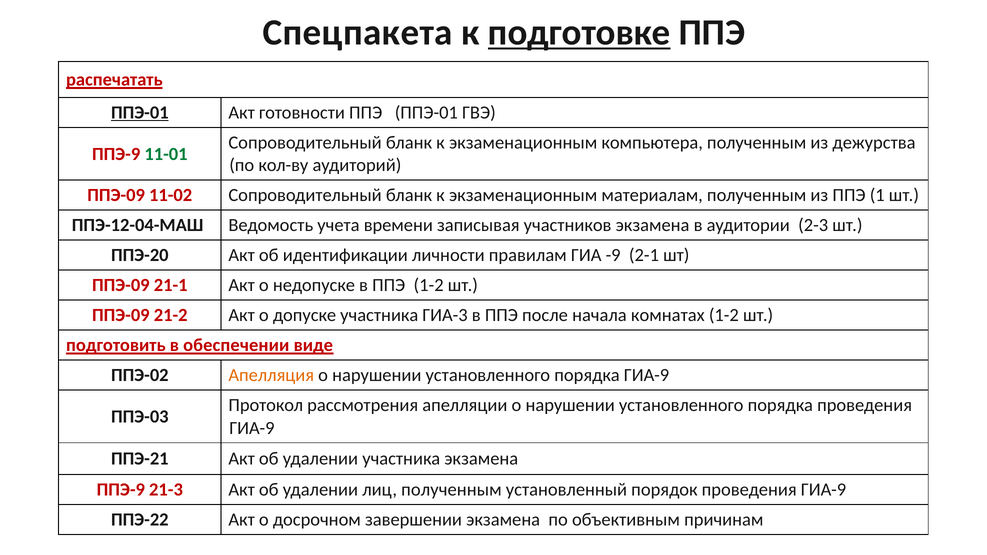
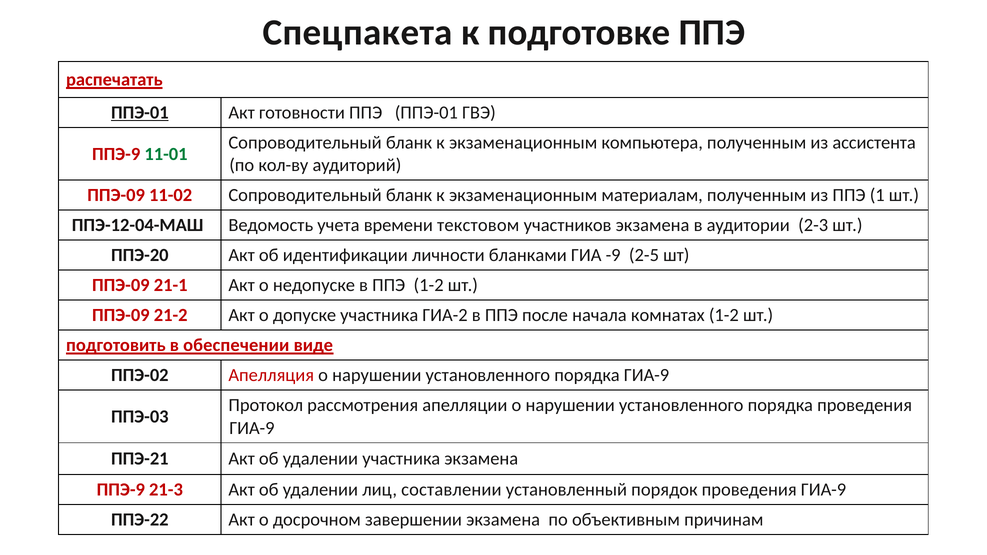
подготовке underline: present -> none
дежурства: дежурства -> ассистента
записывая: записывая -> текстовом
правилам: правилам -> бланками
2-1: 2-1 -> 2-5
ГИА-3: ГИА-3 -> ГИА-2
Апелляция colour: orange -> red
лиц полученным: полученным -> составлении
